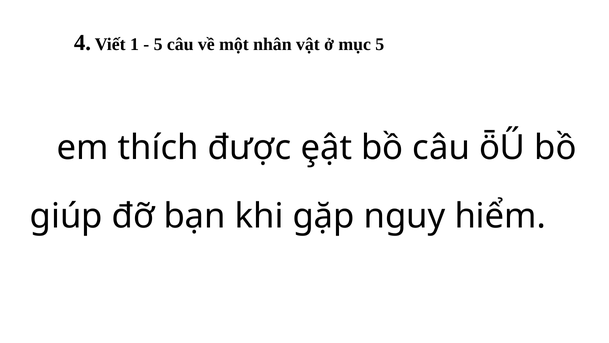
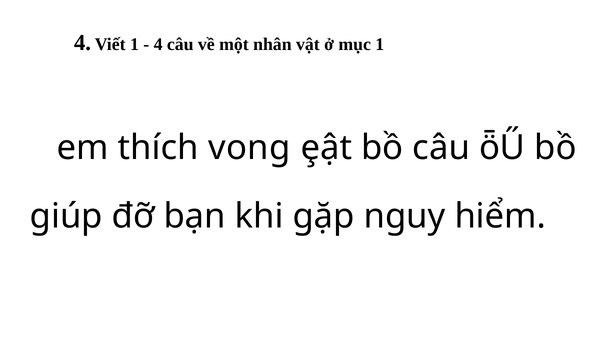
5 at (158, 44): 5 -> 4
mục 5: 5 -> 1
được: được -> vọng
